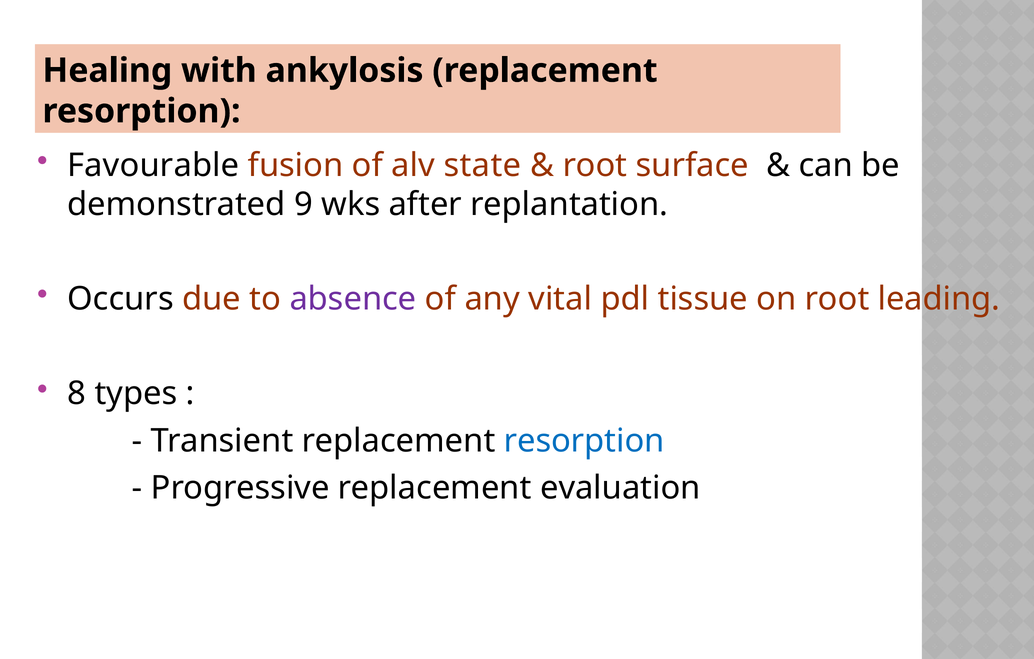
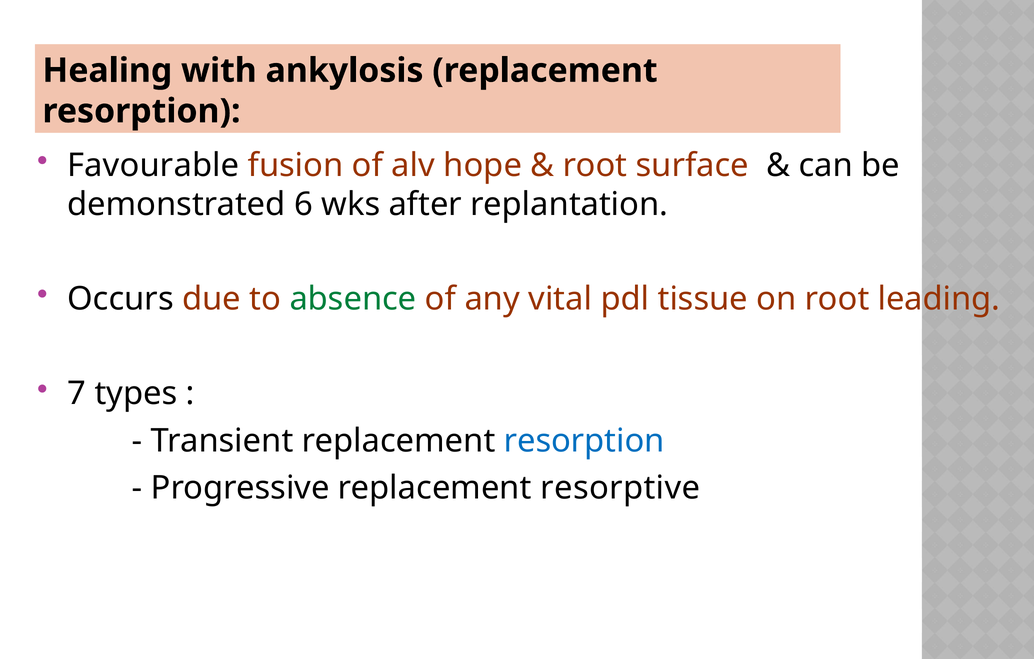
state: state -> hope
9: 9 -> 6
absence colour: purple -> green
8: 8 -> 7
evaluation: evaluation -> resorptive
